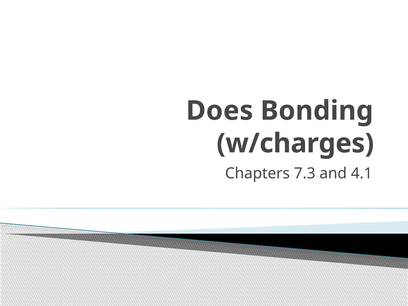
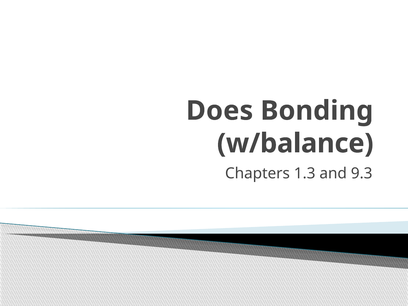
w/charges: w/charges -> w/balance
7.3: 7.3 -> 1.3
4.1: 4.1 -> 9.3
